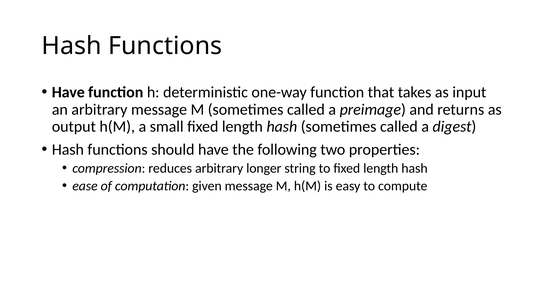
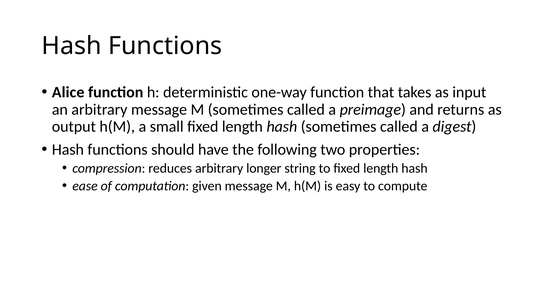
Have at (68, 92): Have -> Alice
